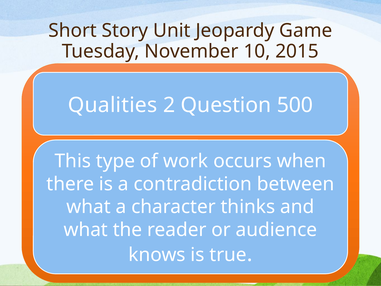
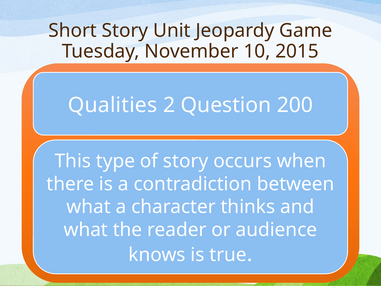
500: 500 -> 200
of work: work -> story
